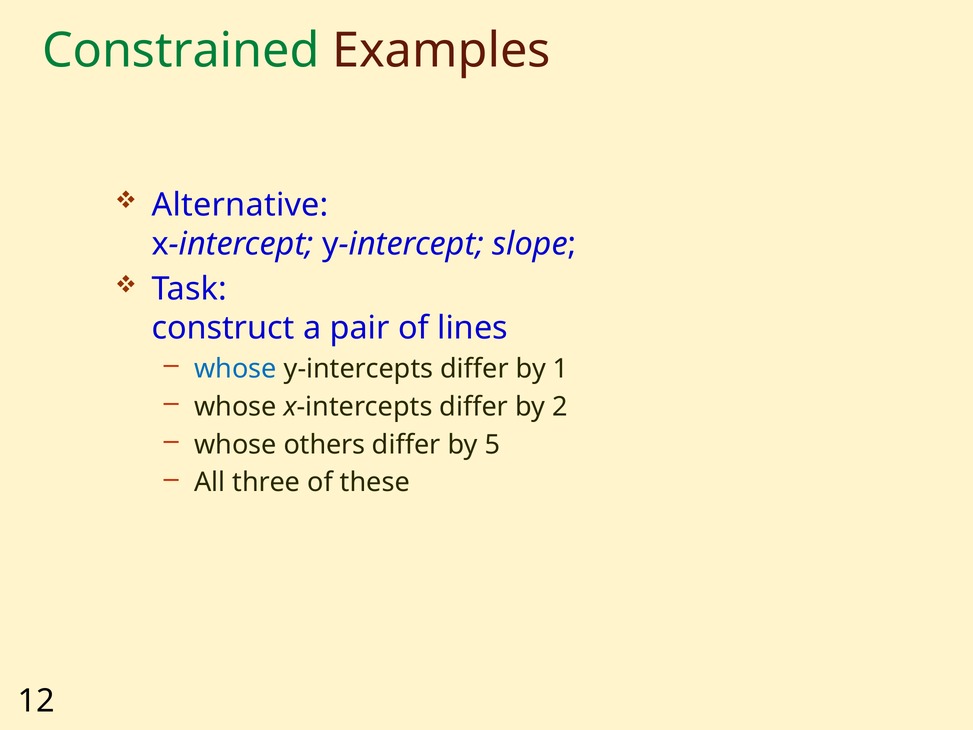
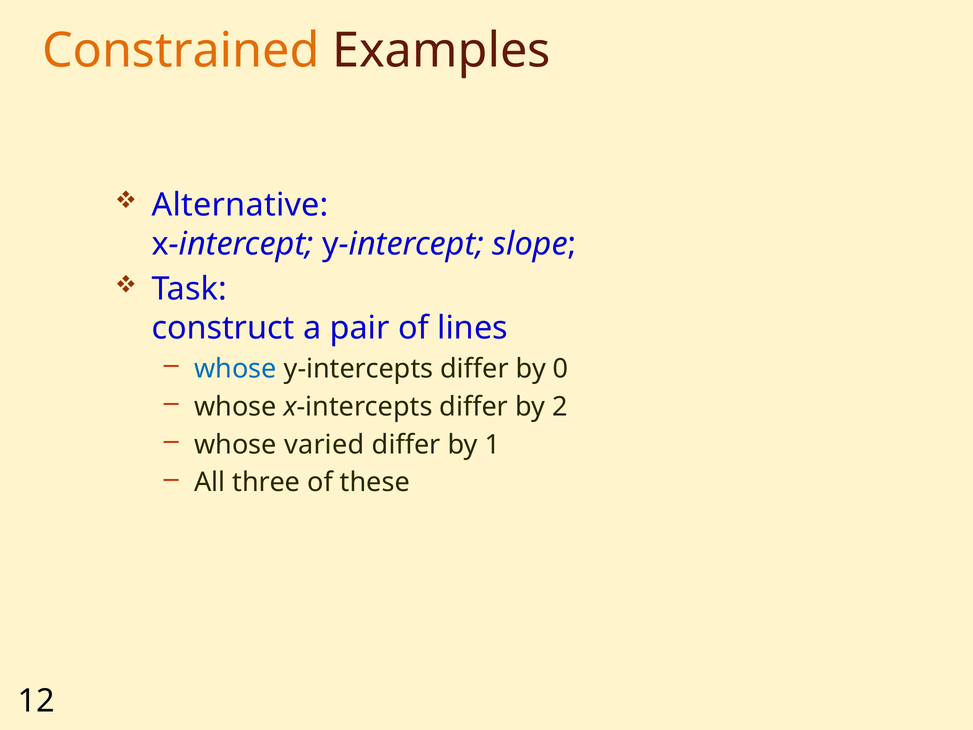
Constrained colour: green -> orange
1: 1 -> 0
others: others -> varied
5: 5 -> 1
